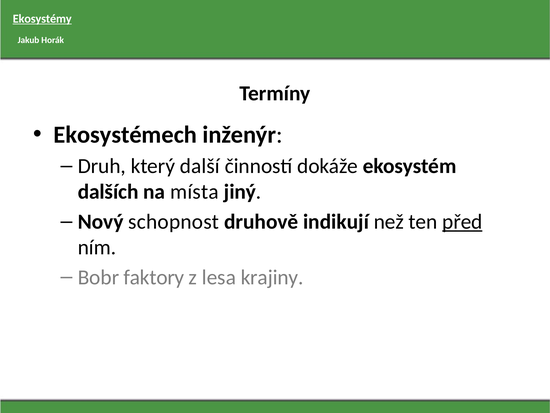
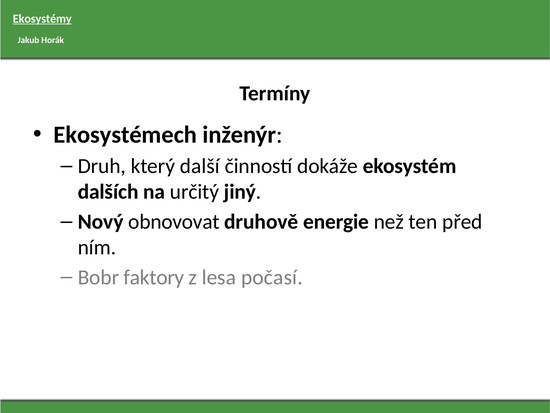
místa: místa -> určitý
schopnost: schopnost -> obnovovat
indikují: indikují -> energie
před underline: present -> none
krajiny: krajiny -> počasí
